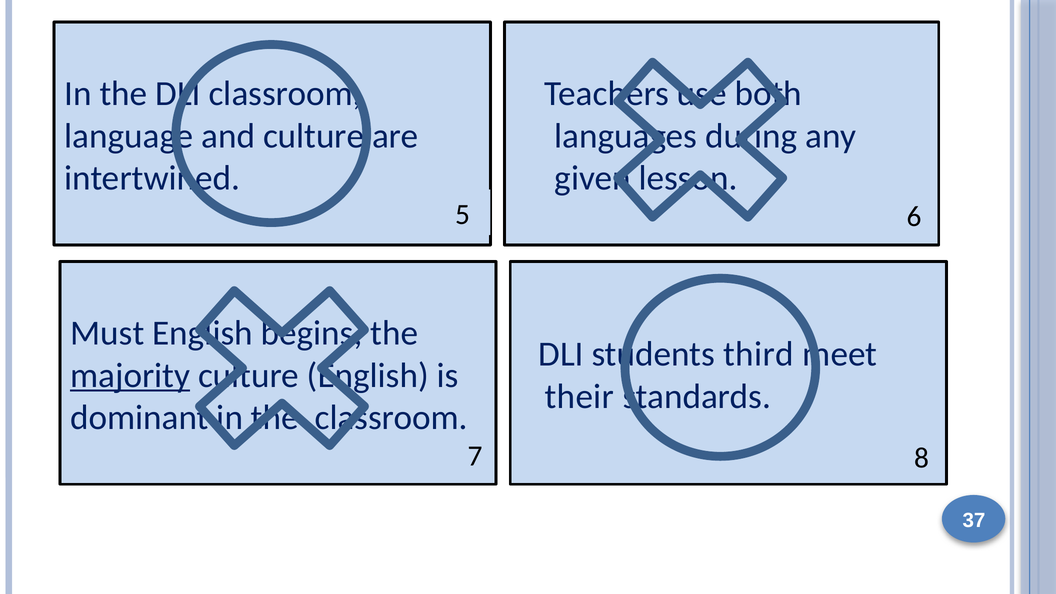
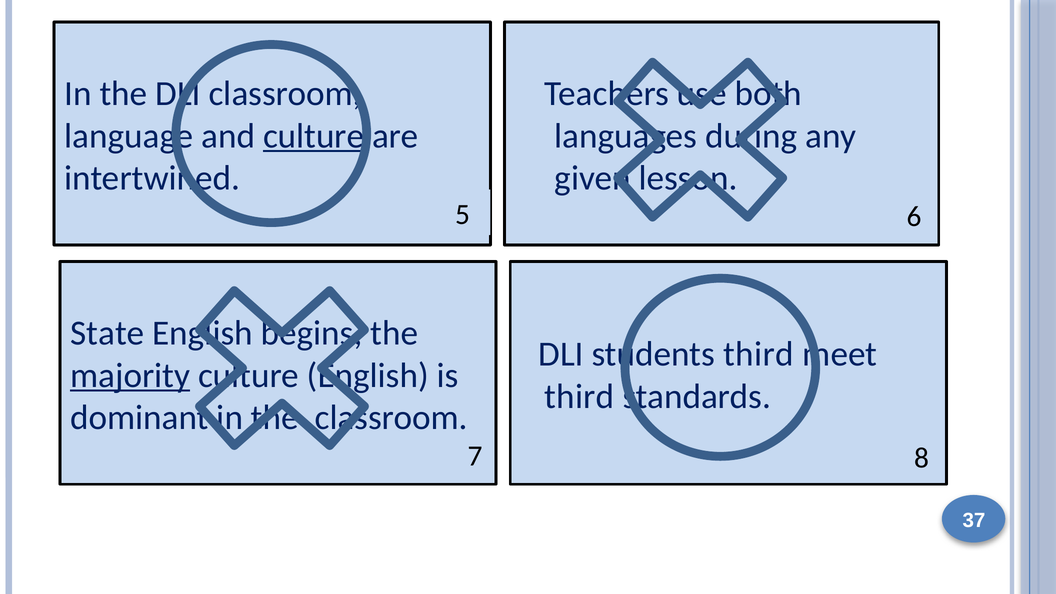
culture at (314, 136) underline: none -> present
Must: Must -> State
their at (579, 397): their -> third
